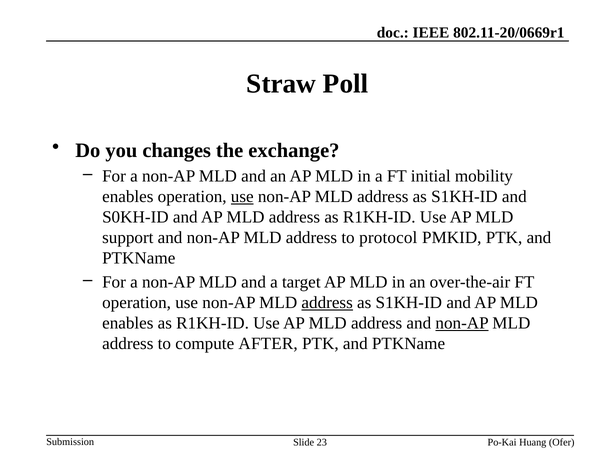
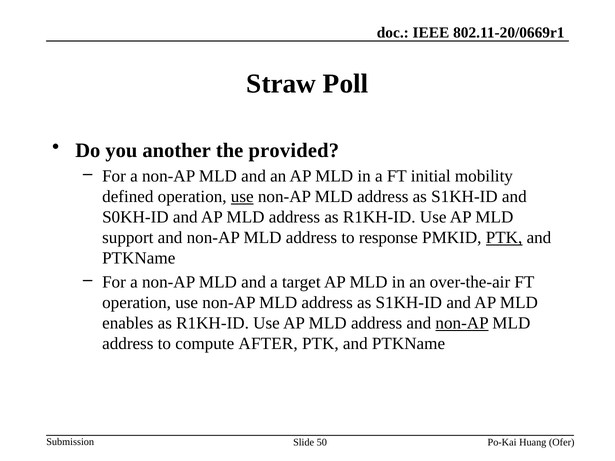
changes: changes -> another
exchange: exchange -> provided
enables at (128, 197): enables -> defined
protocol: protocol -> response
PTK at (504, 238) underline: none -> present
address at (327, 303) underline: present -> none
23: 23 -> 50
